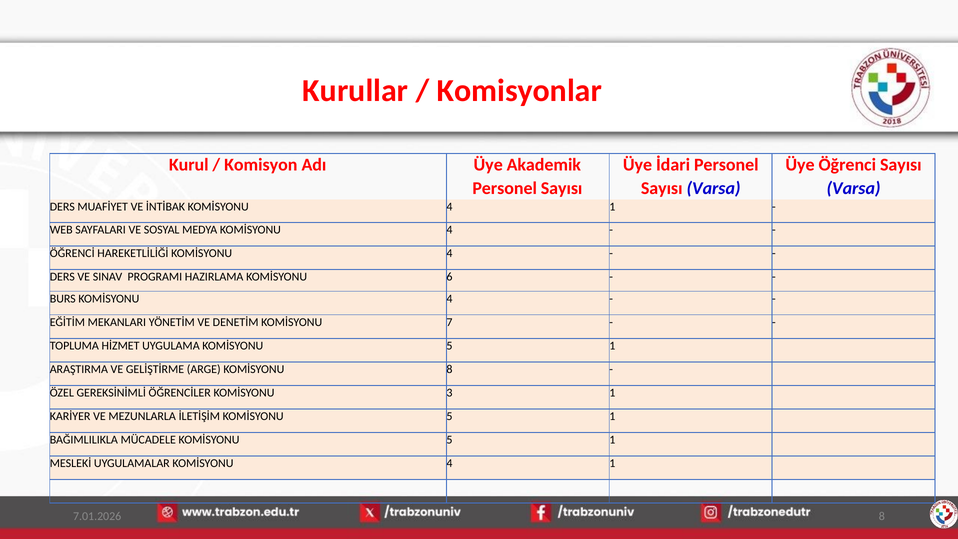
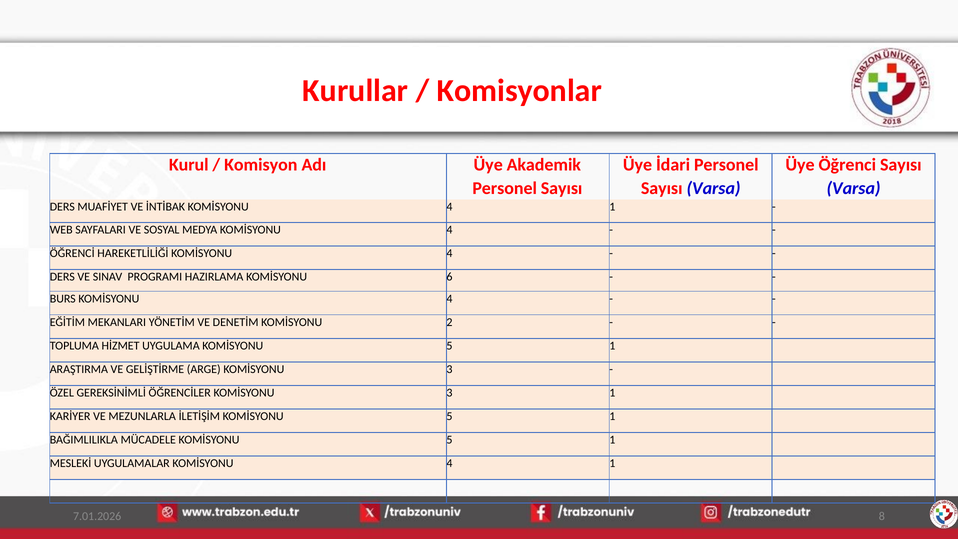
7: 7 -> 2
ARGE KOMİSYONU 8: 8 -> 3
